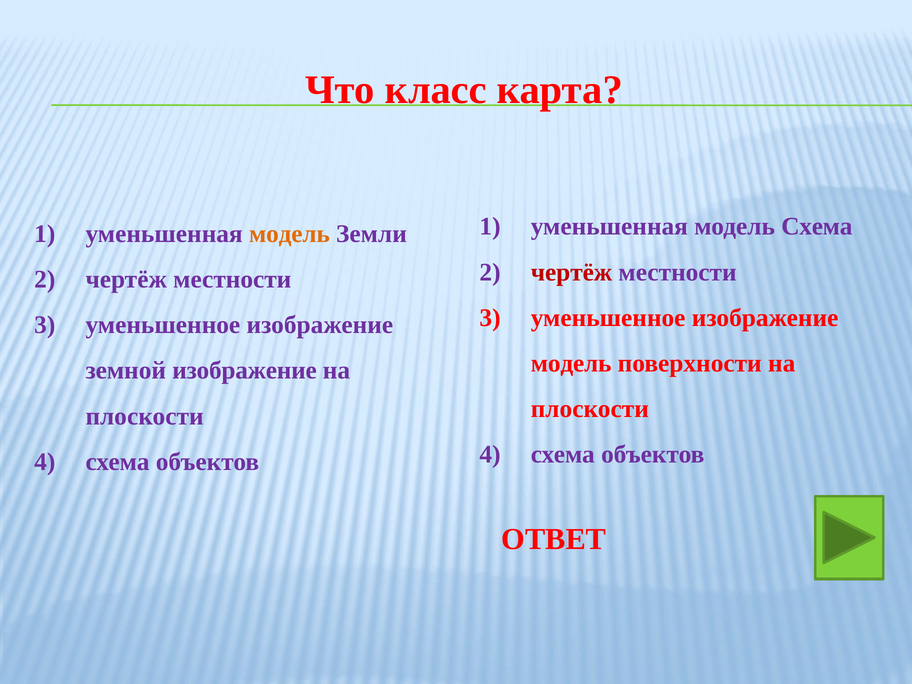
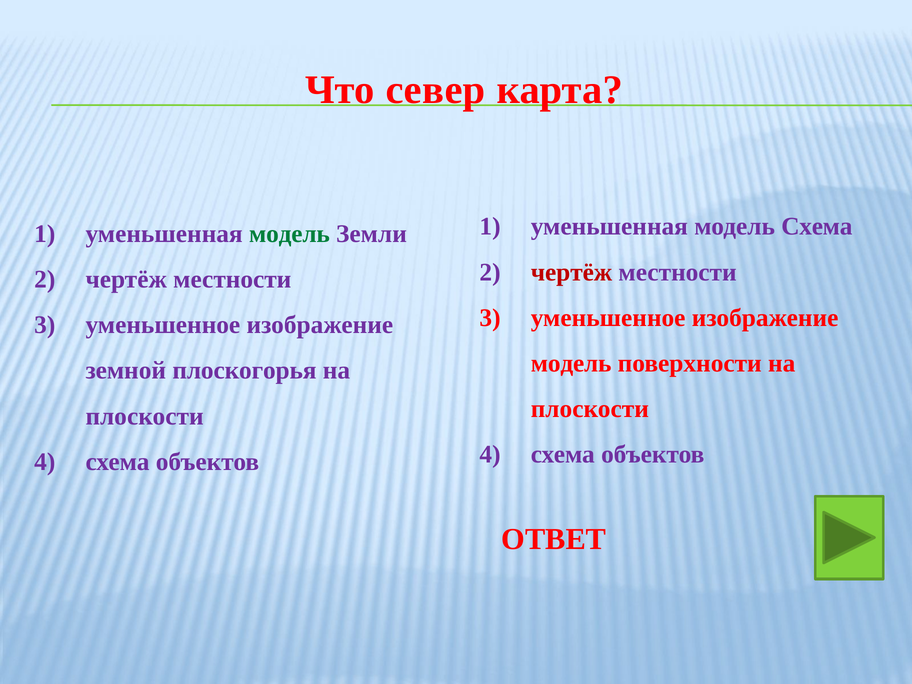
класс: класс -> север
модель at (289, 234) colour: orange -> green
земной изображение: изображение -> плоскогорья
